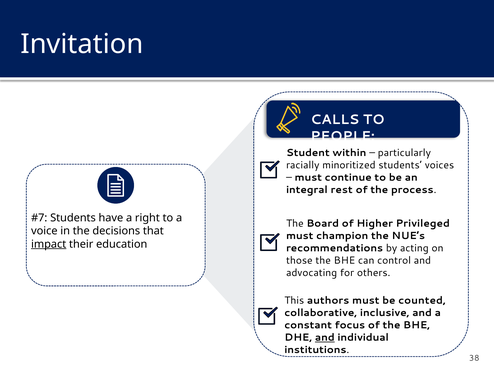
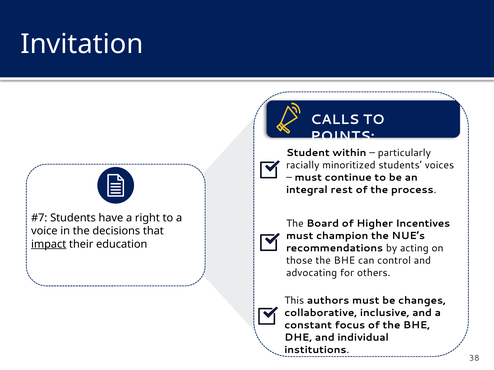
PEOPLE: PEOPLE -> POINTS
Privileged: Privileged -> Incentives
counted: counted -> changes
and at (325, 338) underline: present -> none
